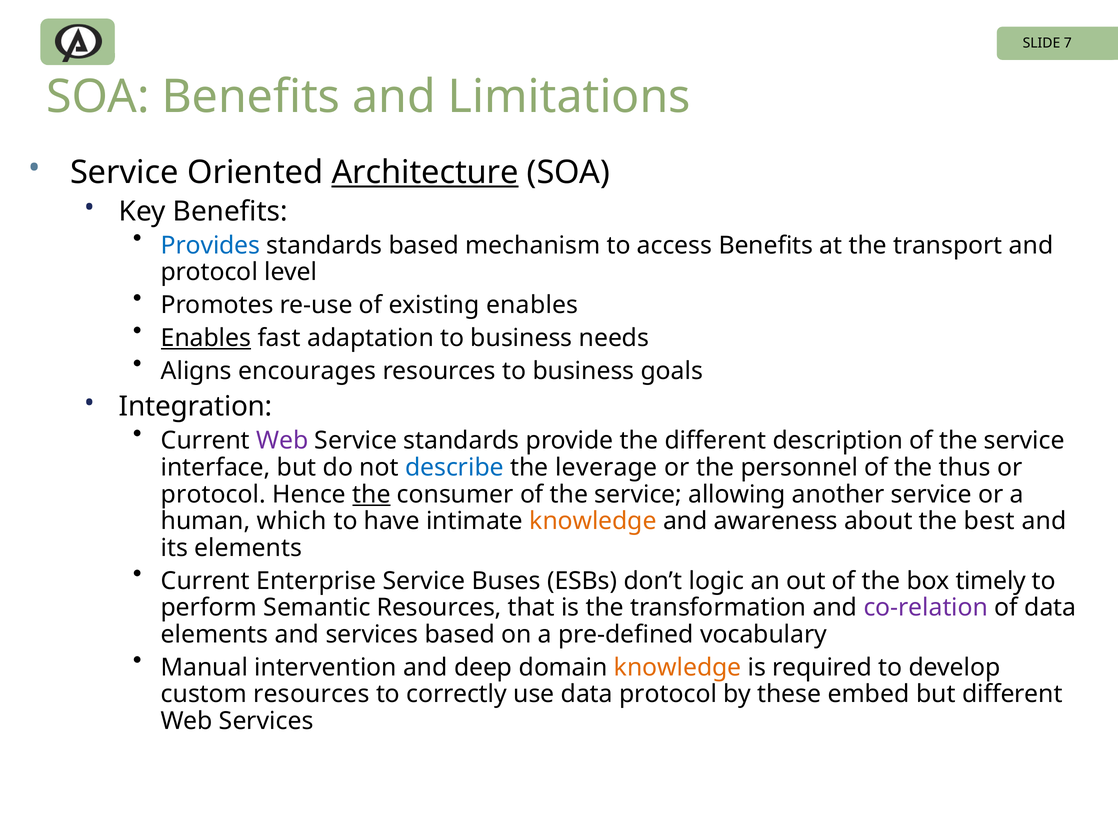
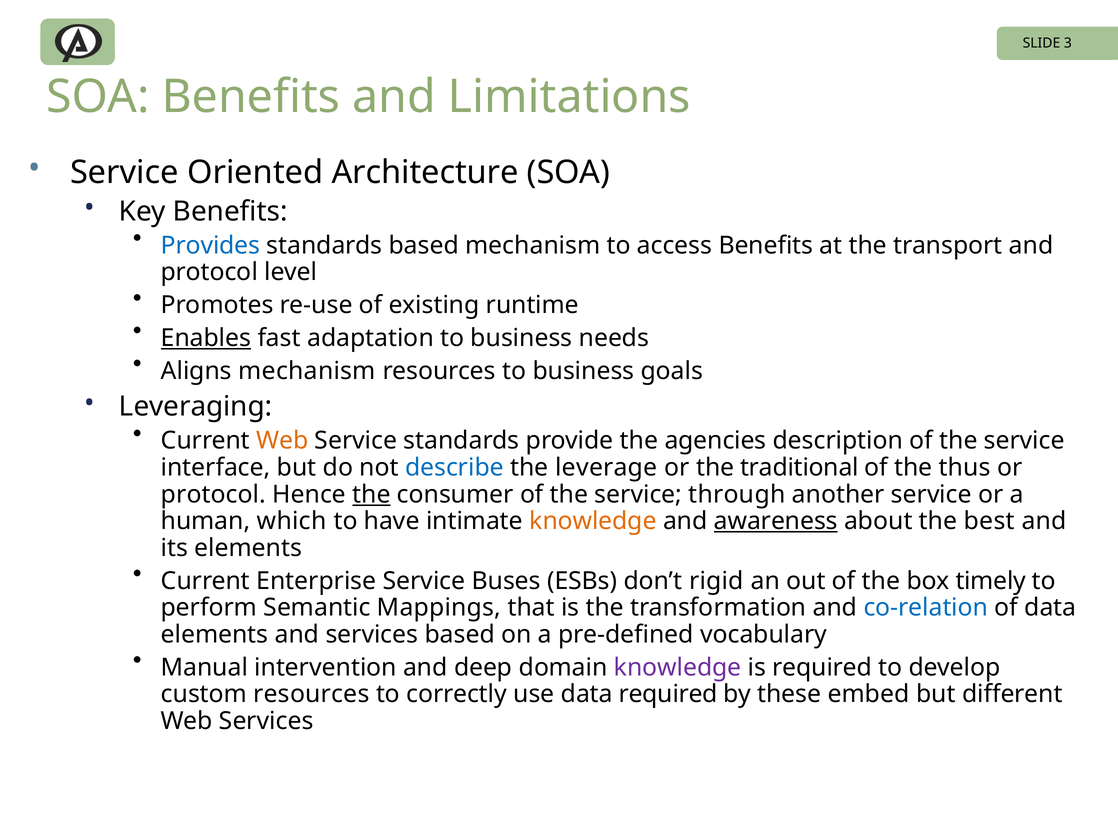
7: 7 -> 3
Architecture underline: present -> none
existing enables: enables -> runtime
Aligns encourages: encourages -> mechanism
Integration: Integration -> Leveraging
Web at (282, 441) colour: purple -> orange
the different: different -> agencies
personnel: personnel -> traditional
allowing: allowing -> through
awareness underline: none -> present
logic: logic -> rigid
Semantic Resources: Resources -> Mappings
co-relation colour: purple -> blue
knowledge at (678, 668) colour: orange -> purple
data protocol: protocol -> required
